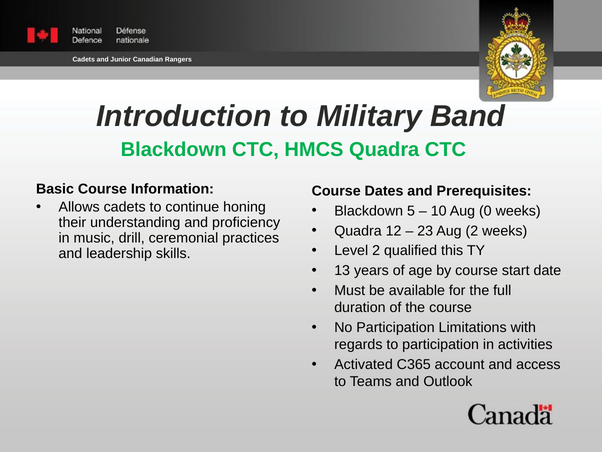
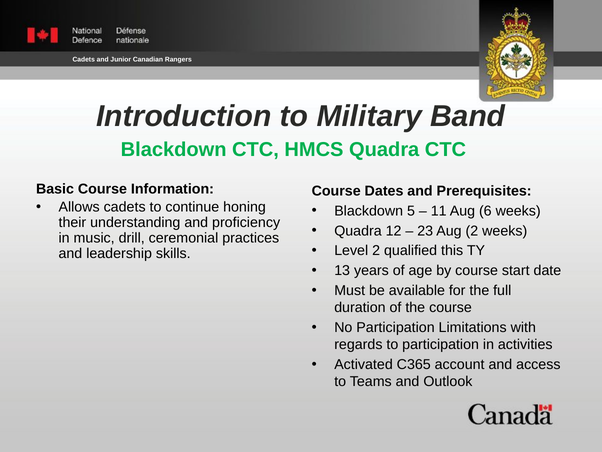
10: 10 -> 11
0: 0 -> 6
